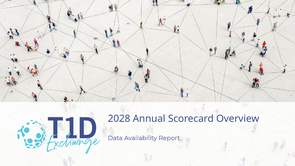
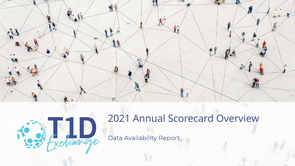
2028: 2028 -> 2021
